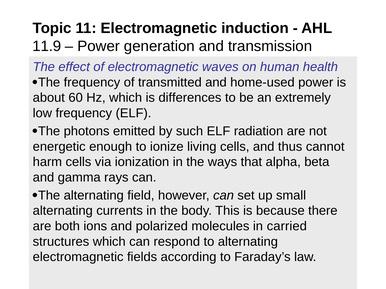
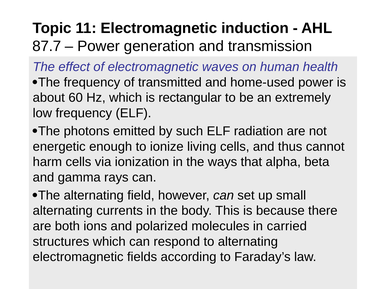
11.9: 11.9 -> 87.7
differences: differences -> rectangular
